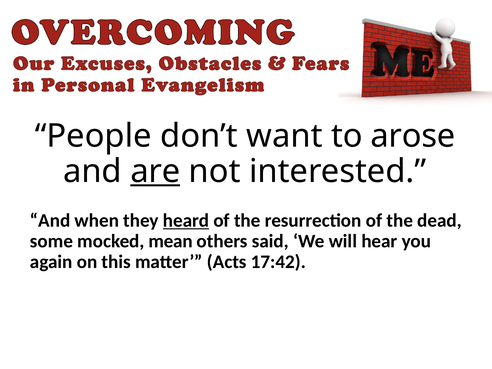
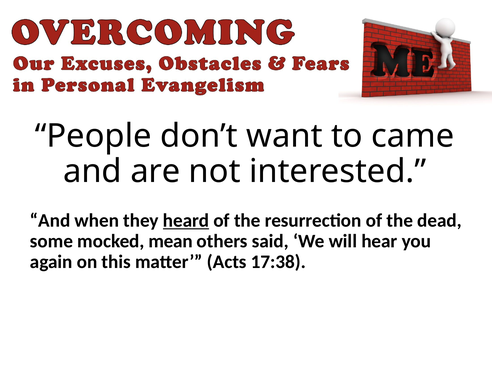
arose: arose -> came
are underline: present -> none
17:42: 17:42 -> 17:38
